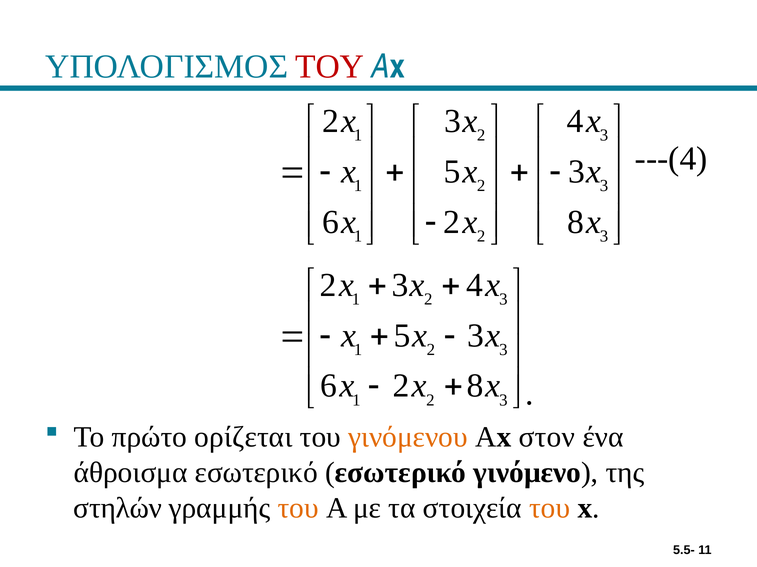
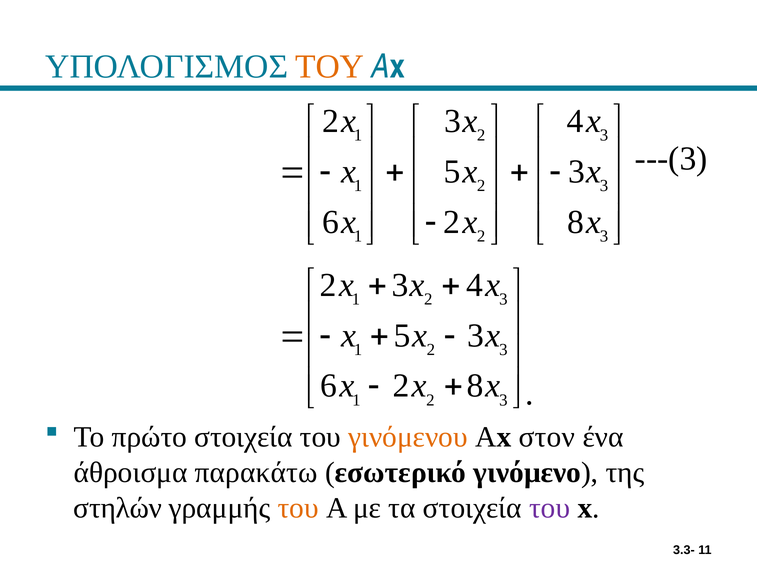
ΤΟΥ at (330, 67) colour: red -> orange
---(4: ---(4 -> ---(3
πρώτο ορίζεται: ορίζεται -> στοιχεία
άθροισμα εσωτερικό: εσωτερικό -> παρακάτω
του at (550, 509) colour: orange -> purple
5.5-: 5.5- -> 3.3-
